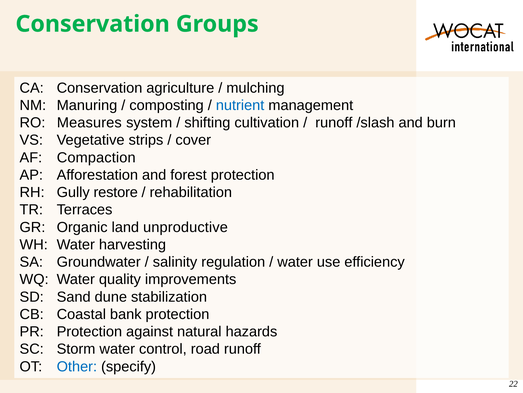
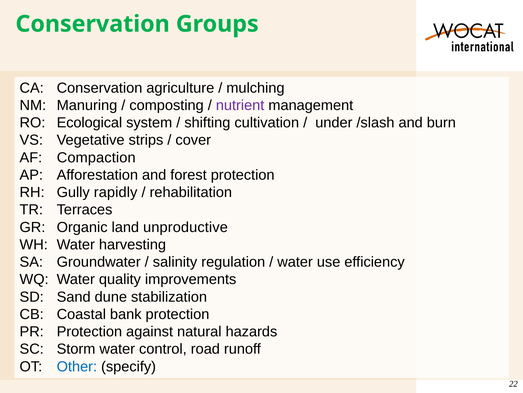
nutrient colour: blue -> purple
Measures: Measures -> Ecological
runoff at (334, 123): runoff -> under
restore: restore -> rapidly
